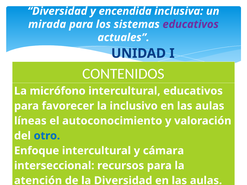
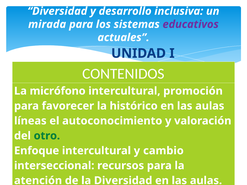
encendida: encendida -> desarrollo
intercultural educativos: educativos -> promoción
inclusivo: inclusivo -> histórico
otro colour: blue -> green
cámara: cámara -> cambio
